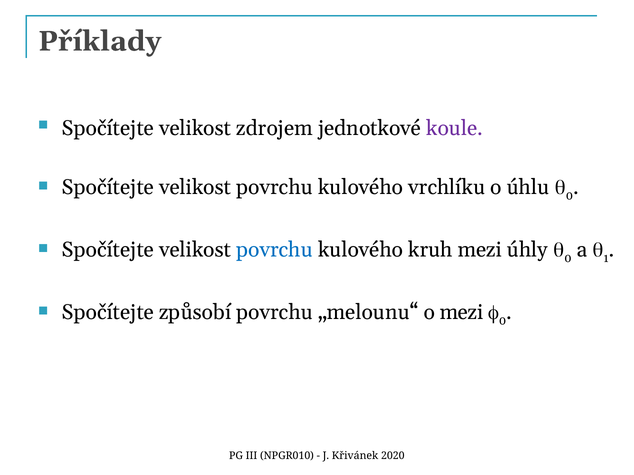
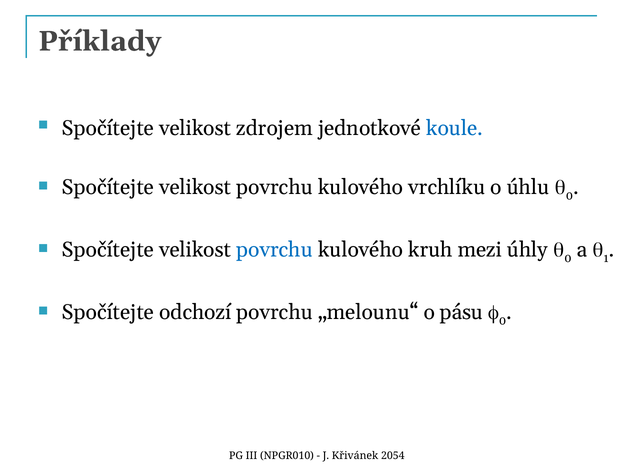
koule colour: purple -> blue
způsobí: způsobí -> odchozí
o mezi: mezi -> pásu
2020: 2020 -> 2054
